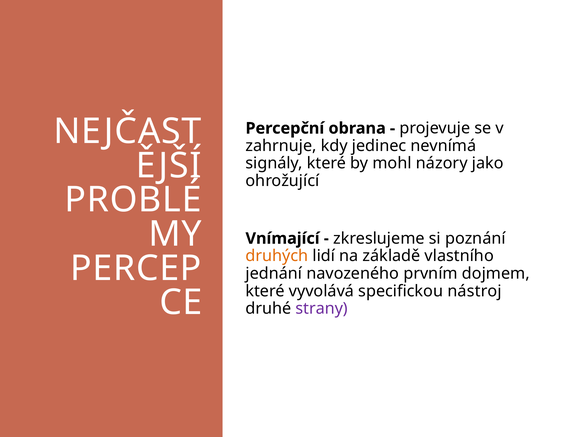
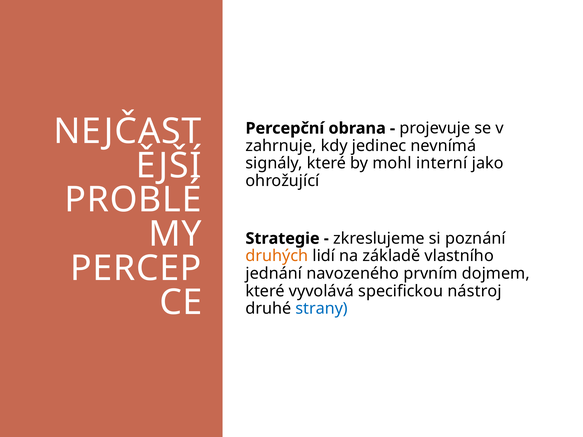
názory: názory -> interní
Vnímající: Vnímající -> Strategie
strany colour: purple -> blue
